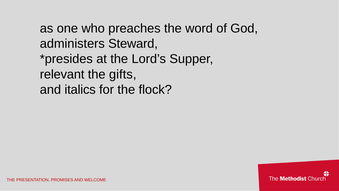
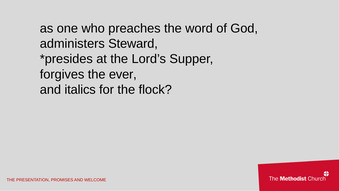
relevant: relevant -> forgives
gifts: gifts -> ever
